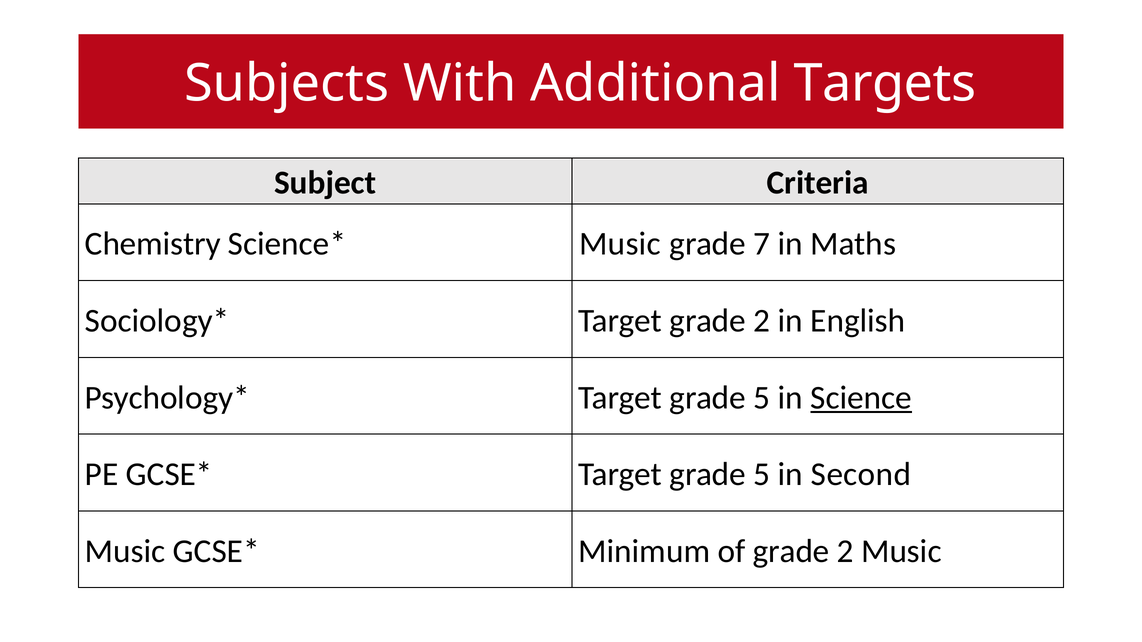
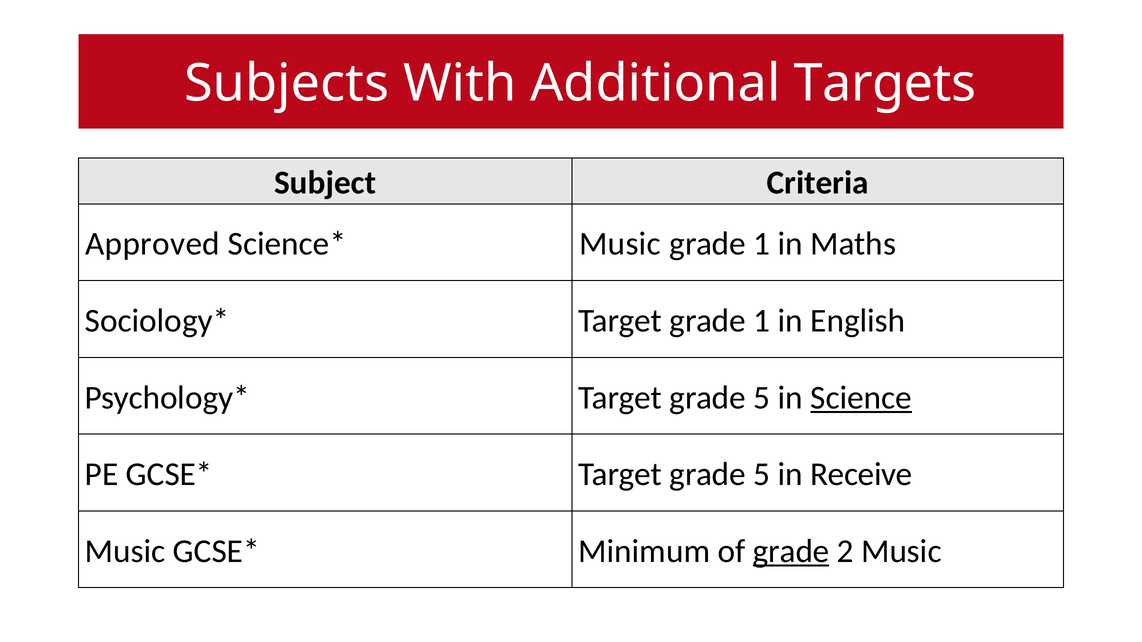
Chemistry: Chemistry -> Approved
7 at (762, 244): 7 -> 1
Target grade 2: 2 -> 1
Second: Second -> Receive
grade at (791, 551) underline: none -> present
